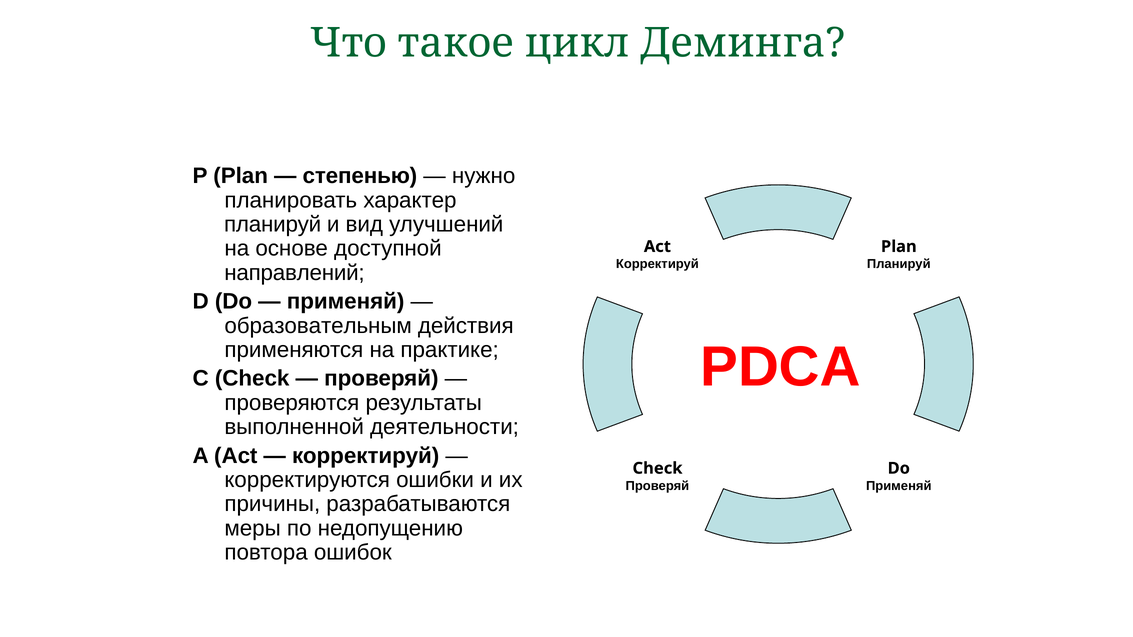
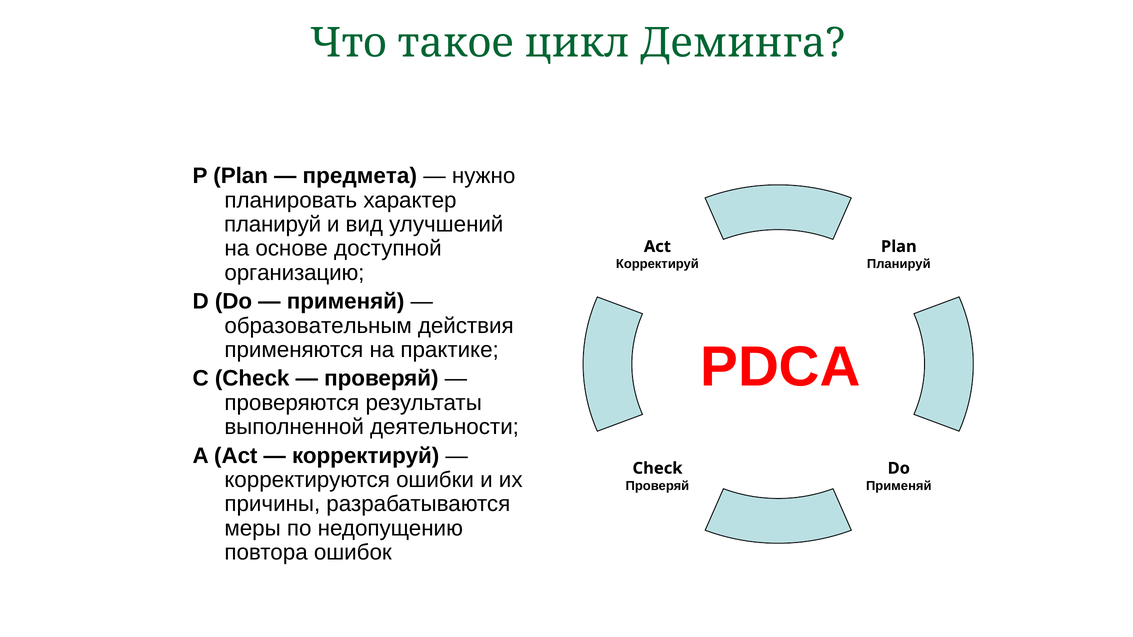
степенью: степенью -> предмета
направлений: направлений -> организацию
